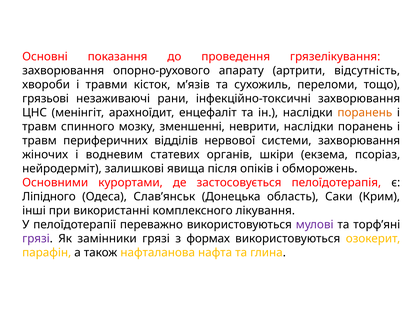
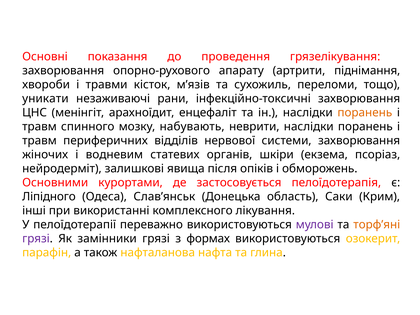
відсутність: відсутність -> піднімання
грязьові: грязьові -> уникати
зменшенні: зменшенні -> набувають
торф’яні colour: black -> orange
